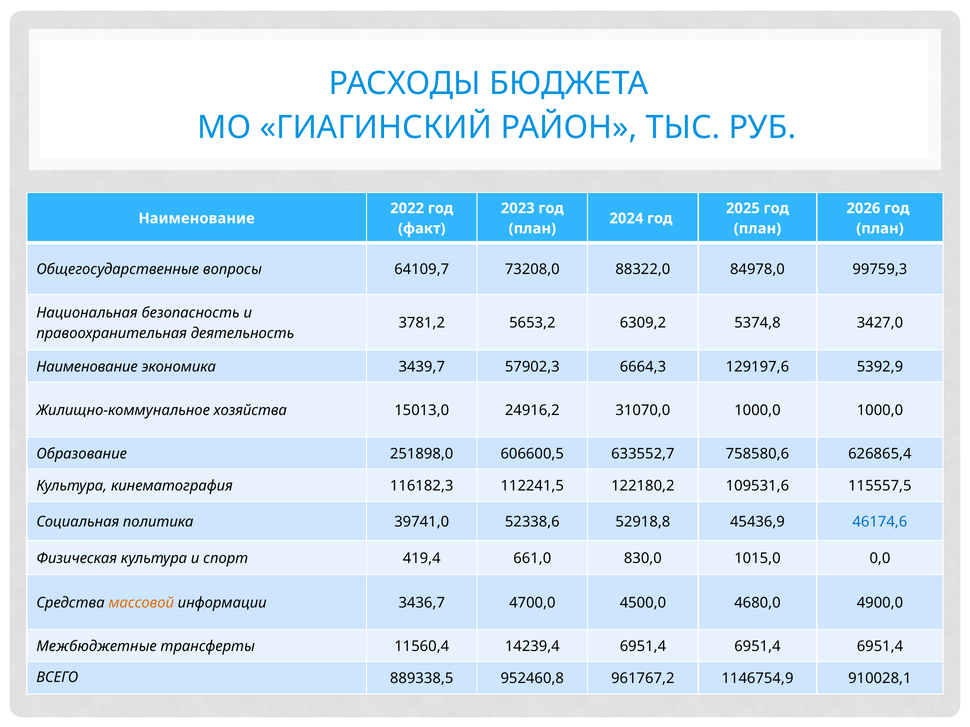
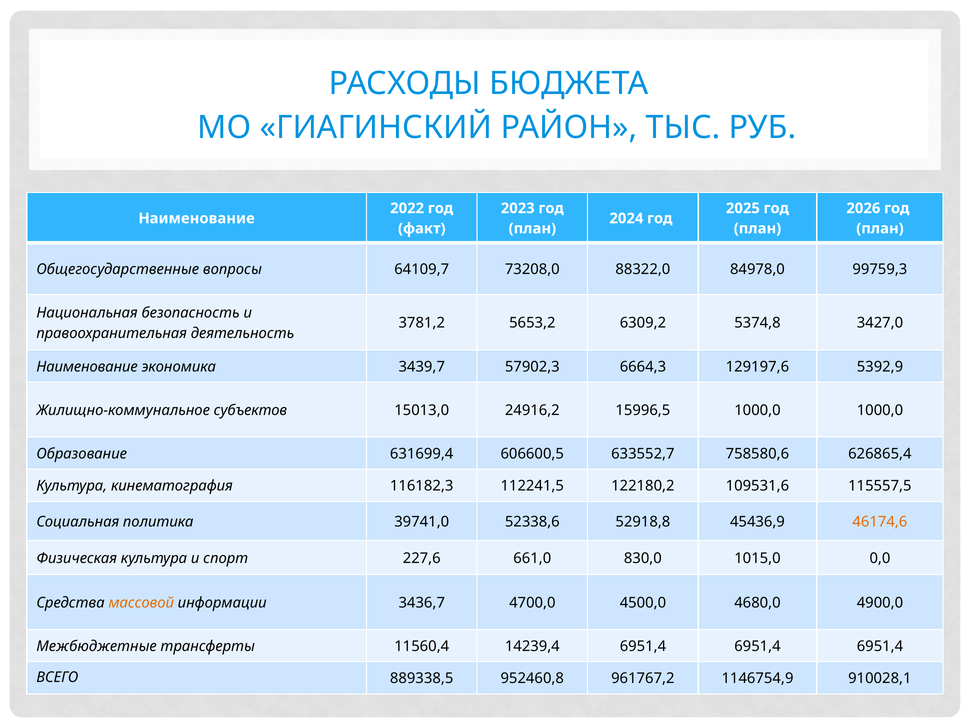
хозяйства: хозяйства -> субъектов
31070,0: 31070,0 -> 15996,5
251898,0: 251898,0 -> 631699,4
46174,6 colour: blue -> orange
419,4: 419,4 -> 227,6
